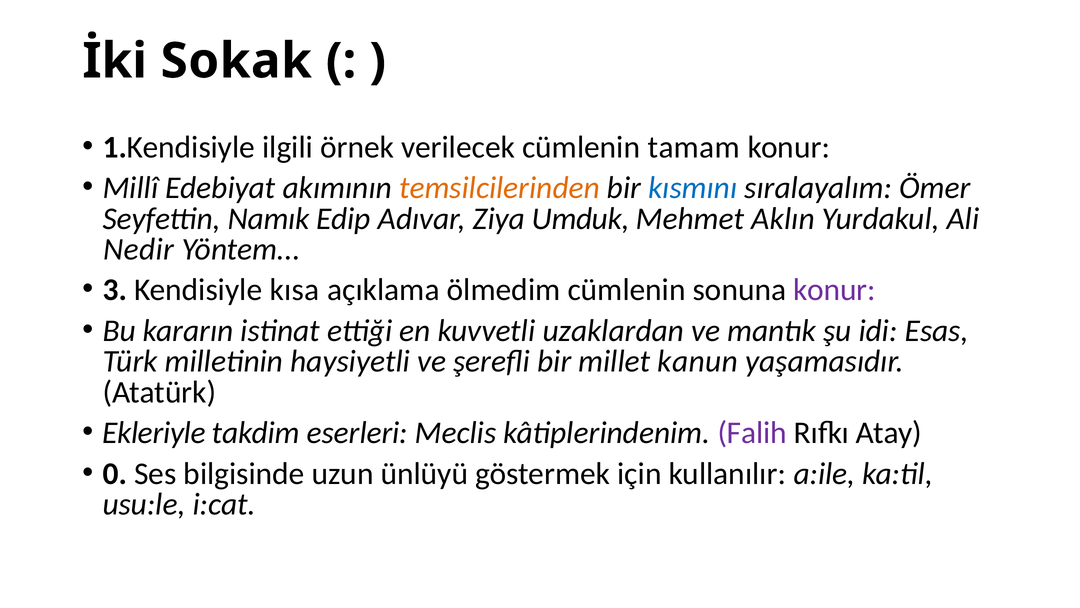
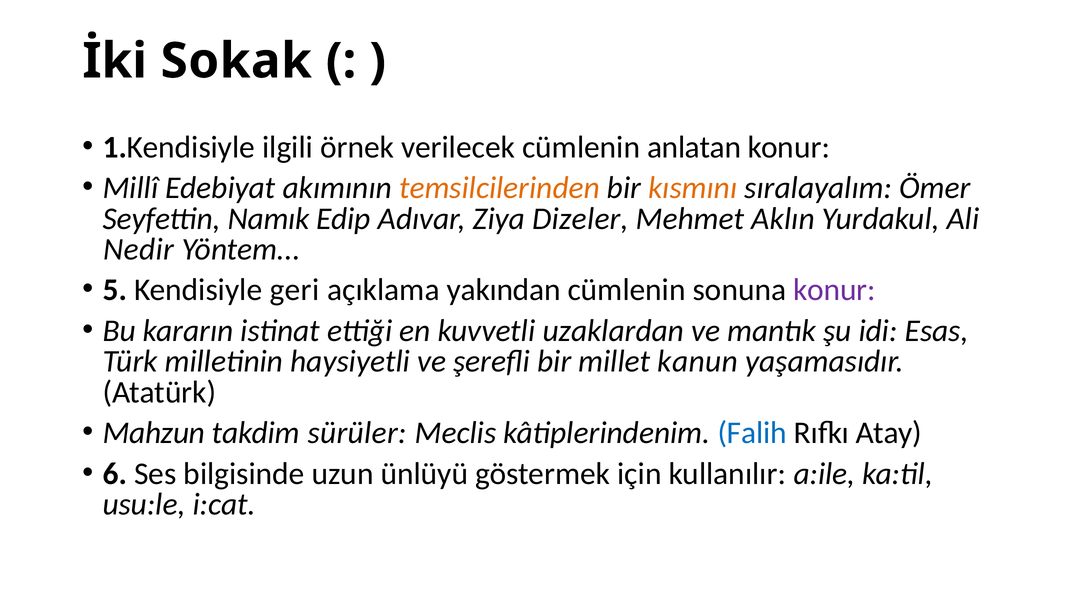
tamam: tamam -> anlatan
kısmını colour: blue -> orange
Umduk: Umduk -> Dizeler
3: 3 -> 5
kısa: kısa -> geri
ölmedim: ölmedim -> yakından
Ekleriyle: Ekleriyle -> Mahzun
eserleri: eserleri -> sürüler
Falih colour: purple -> blue
0: 0 -> 6
